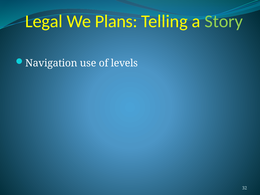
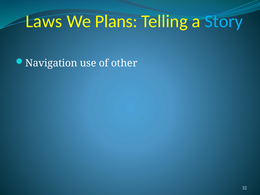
Legal: Legal -> Laws
Story colour: light green -> light blue
levels: levels -> other
